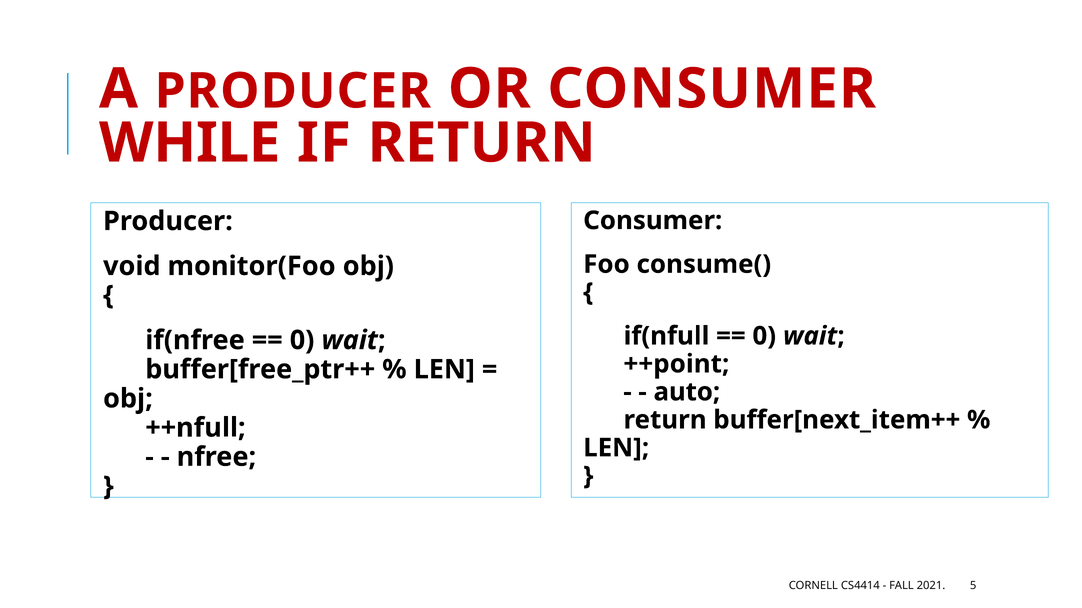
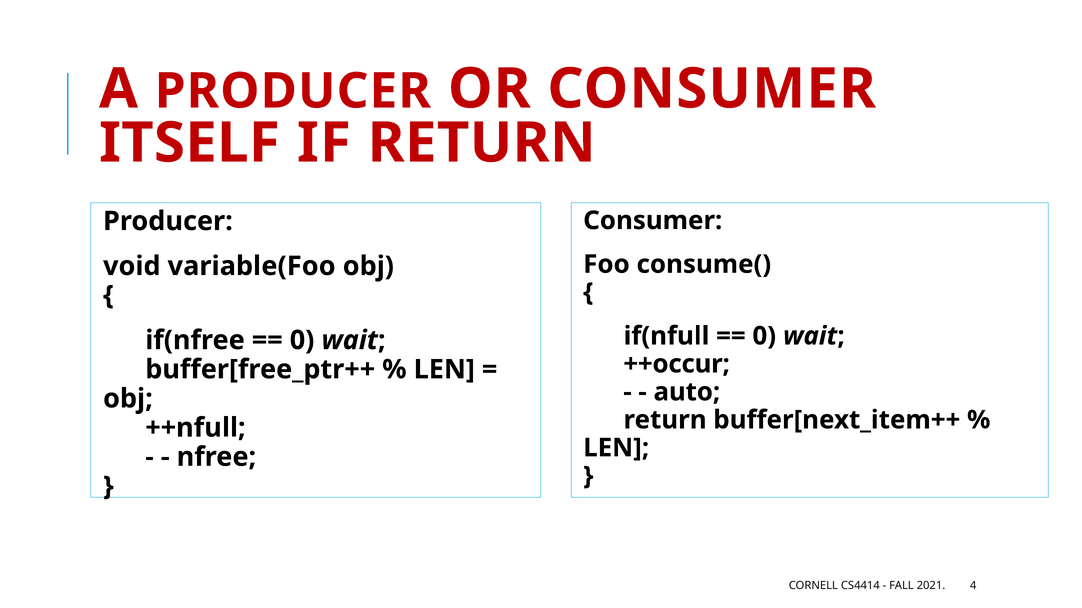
WHILE: WHILE -> ITSELF
monitor(Foo: monitor(Foo -> variable(Foo
++point: ++point -> ++occur
5: 5 -> 4
